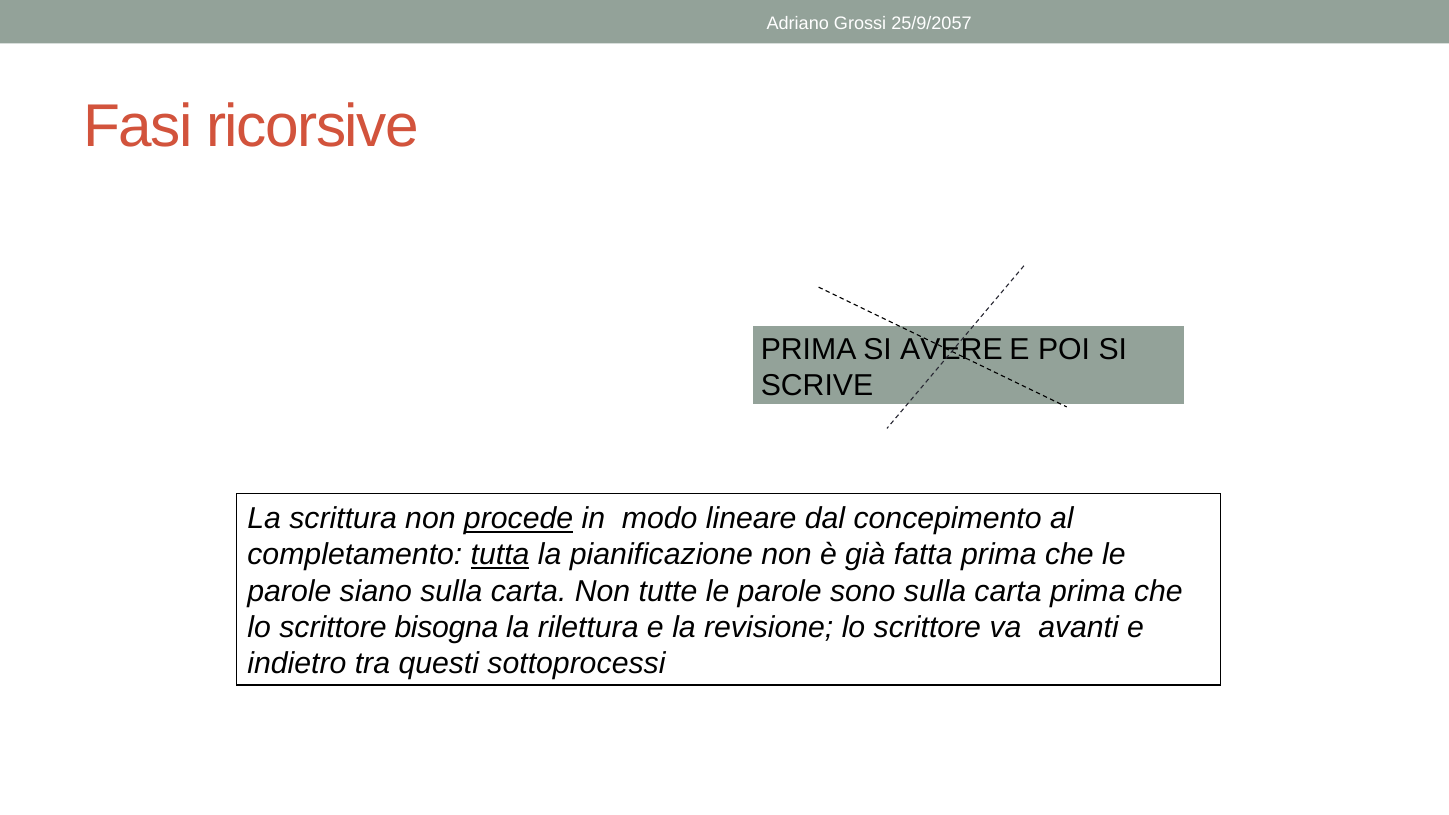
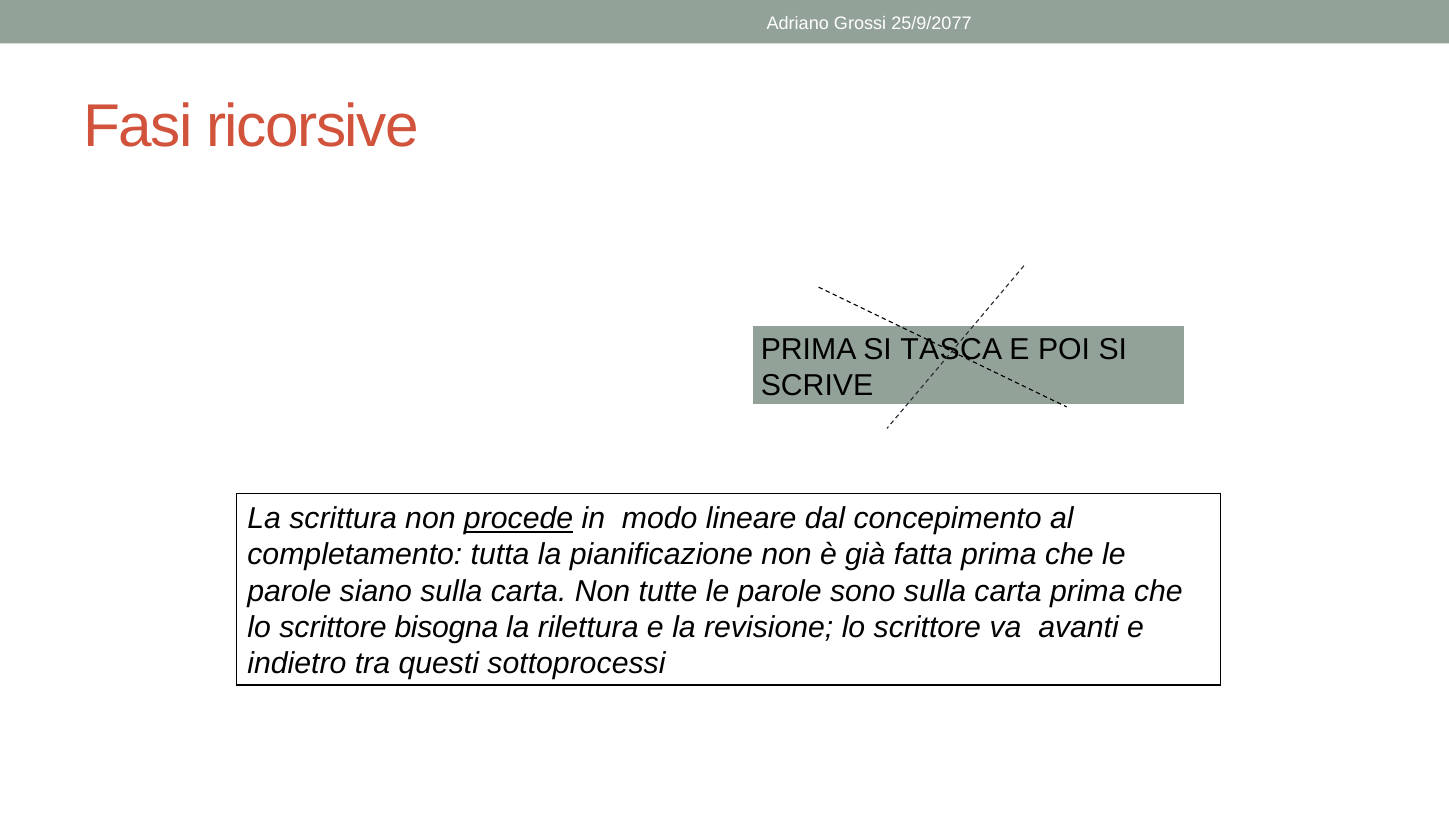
25/9/2057: 25/9/2057 -> 25/9/2077
AVERE: AVERE -> TASCA
tutta underline: present -> none
